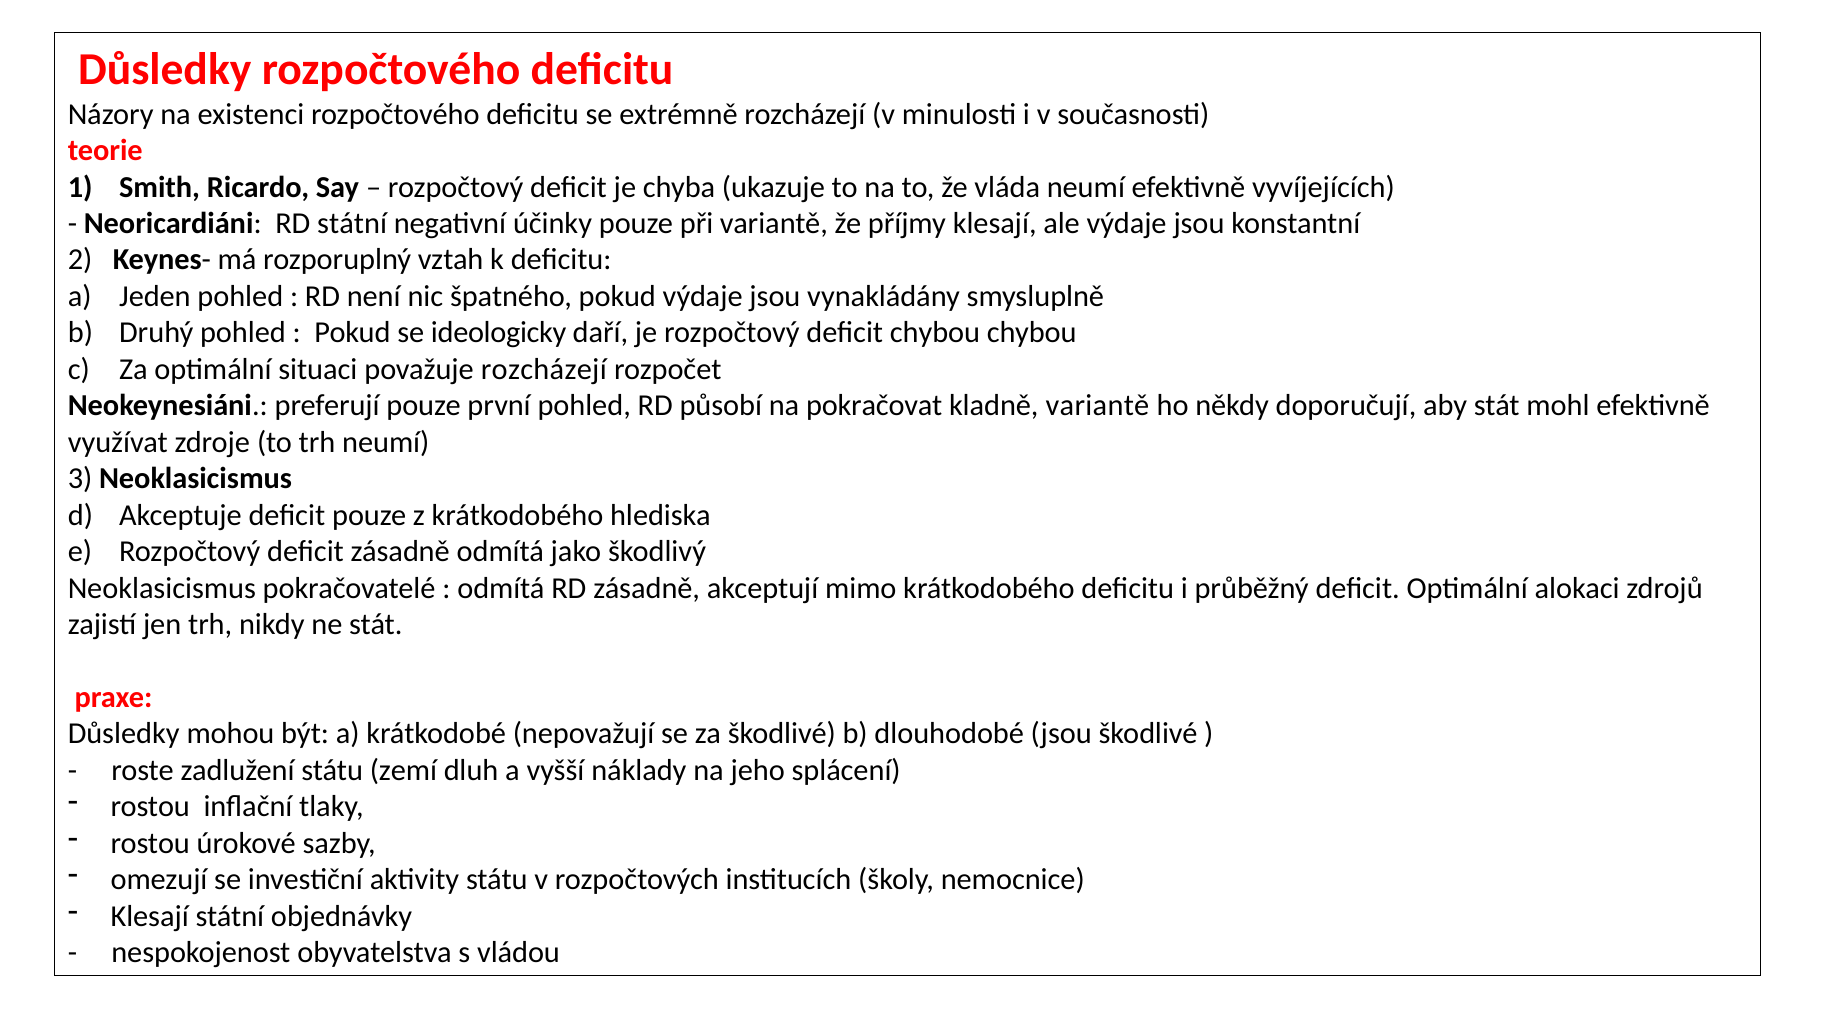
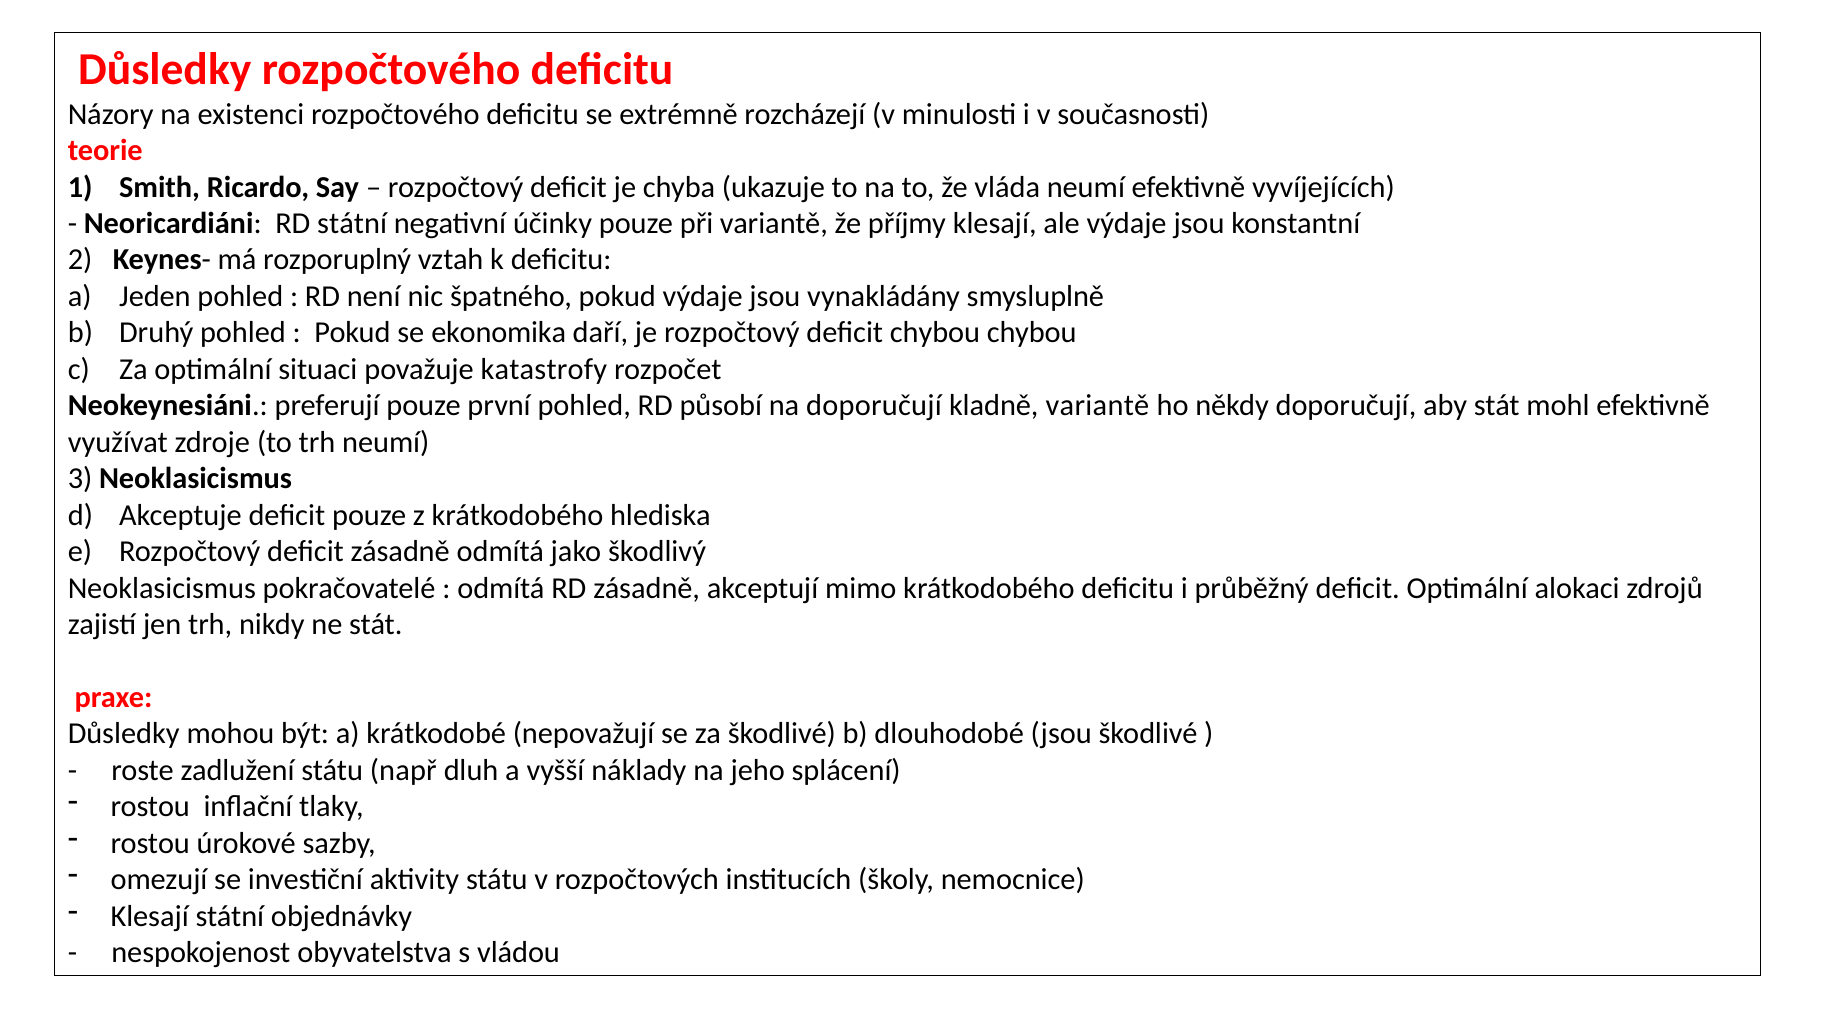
ideologicky: ideologicky -> ekonomika
považuje rozcházejí: rozcházejí -> katastrofy
na pokračovat: pokračovat -> doporučují
zemí: zemí -> např
